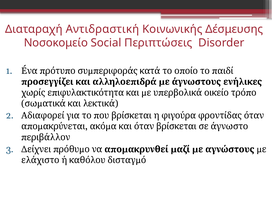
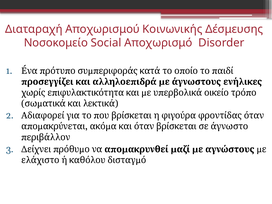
Αντιδραστική: Αντιδραστική -> Αποχωρισμού
Περιπτώσεις: Περιπτώσεις -> Αποχωρισμό
